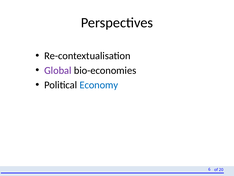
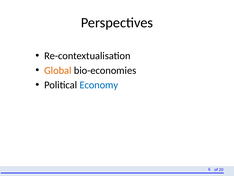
Global colour: purple -> orange
